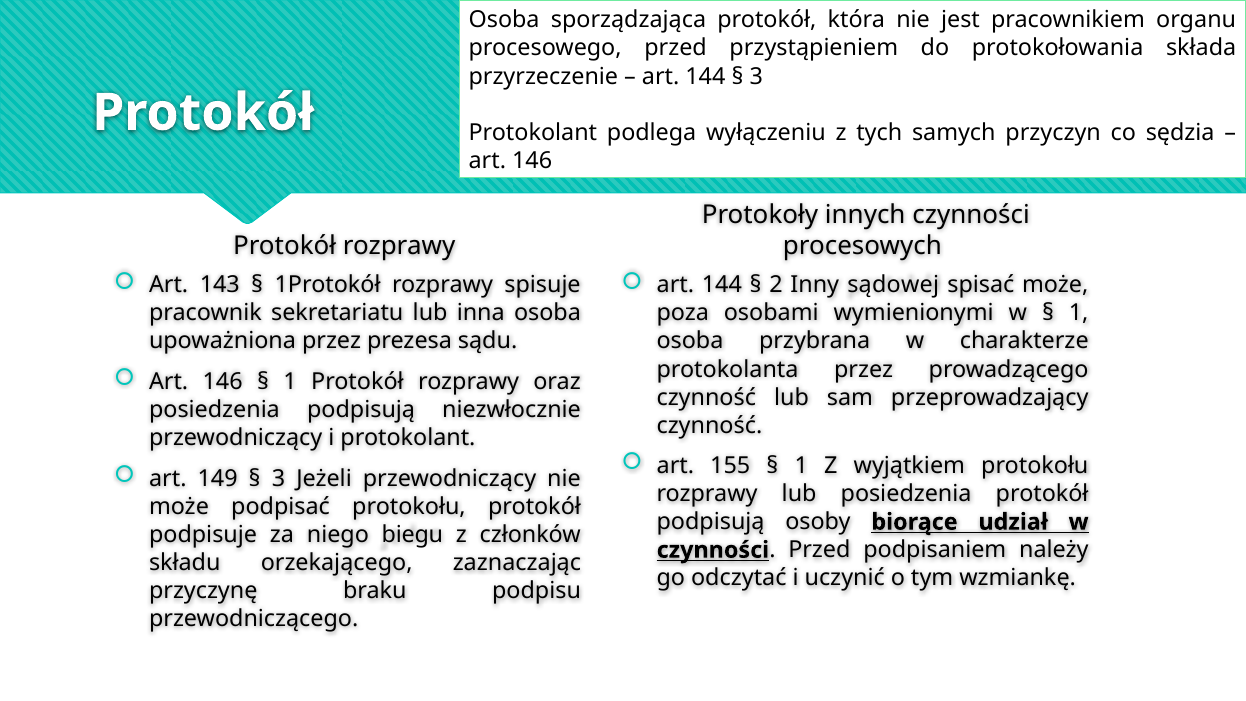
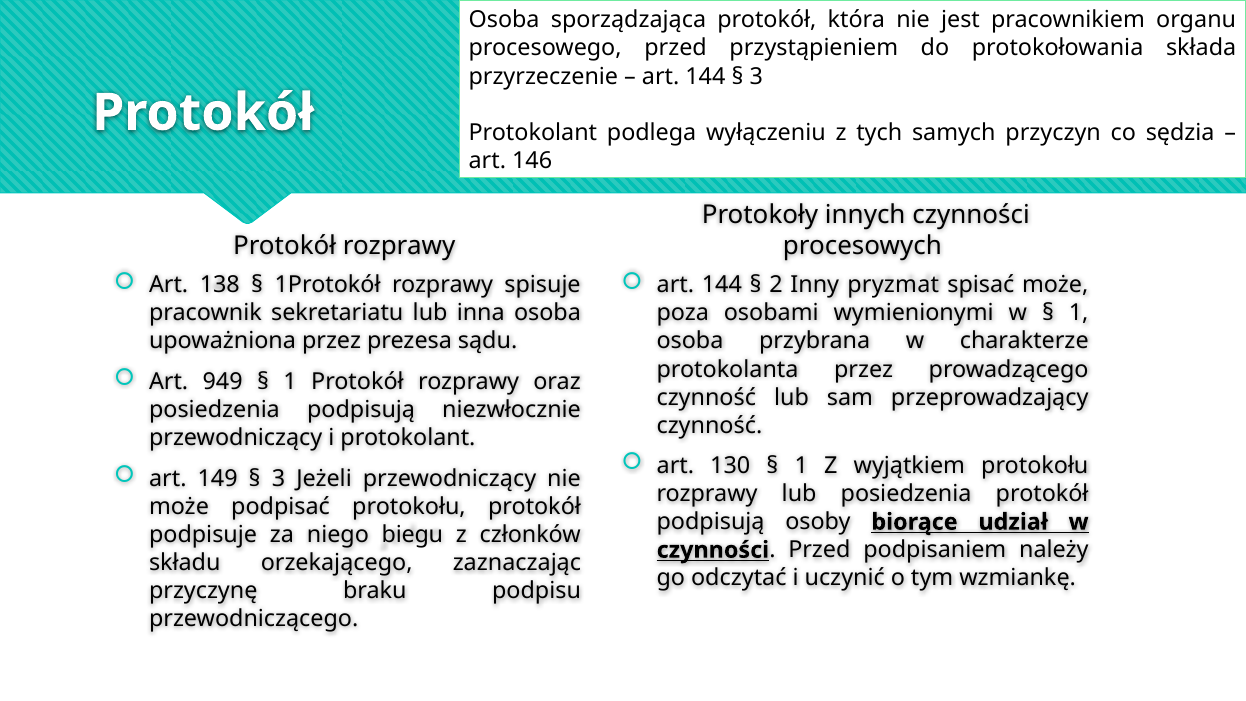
143: 143 -> 138
sądowej: sądowej -> pryzmat
146 at (223, 382): 146 -> 949
155: 155 -> 130
